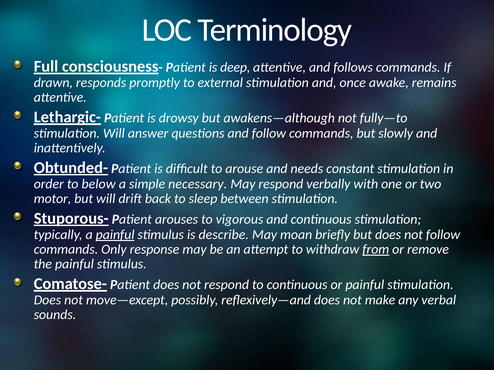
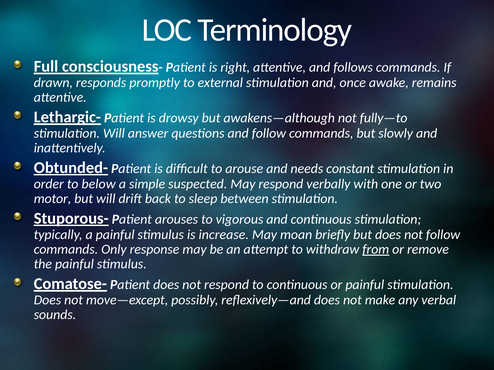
deep: deep -> right
necessary: necessary -> suspected
painful at (115, 235) underline: present -> none
describe: describe -> increase
